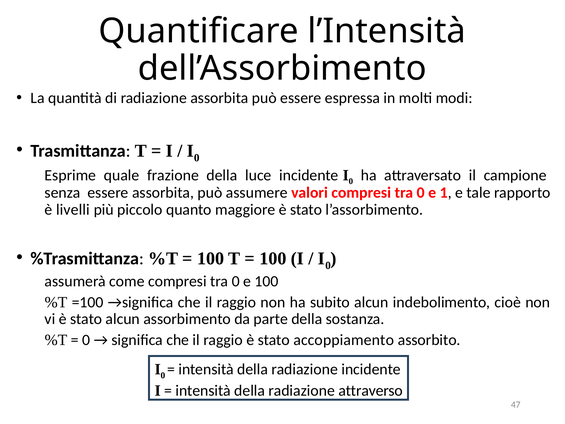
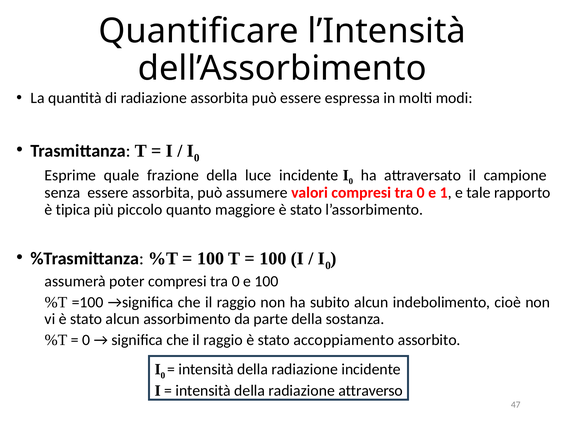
livelli: livelli -> tipica
come: come -> poter
